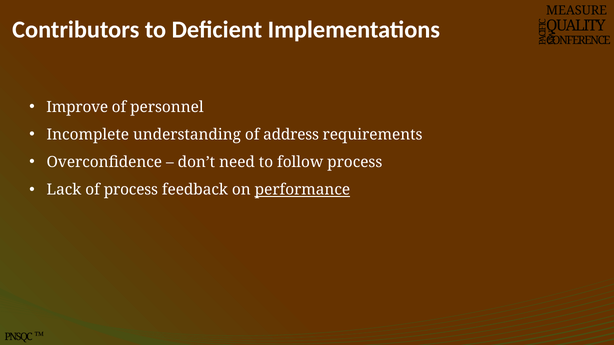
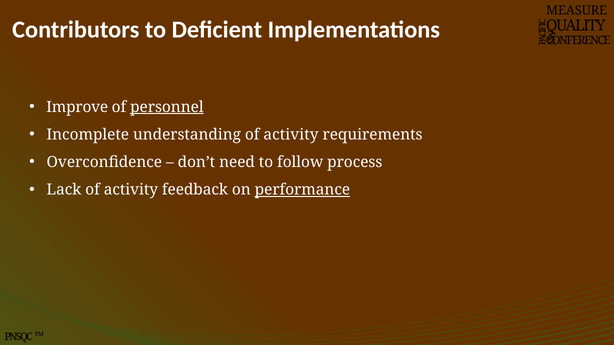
personnel underline: none -> present
understanding of address: address -> activity
Lack of process: process -> activity
